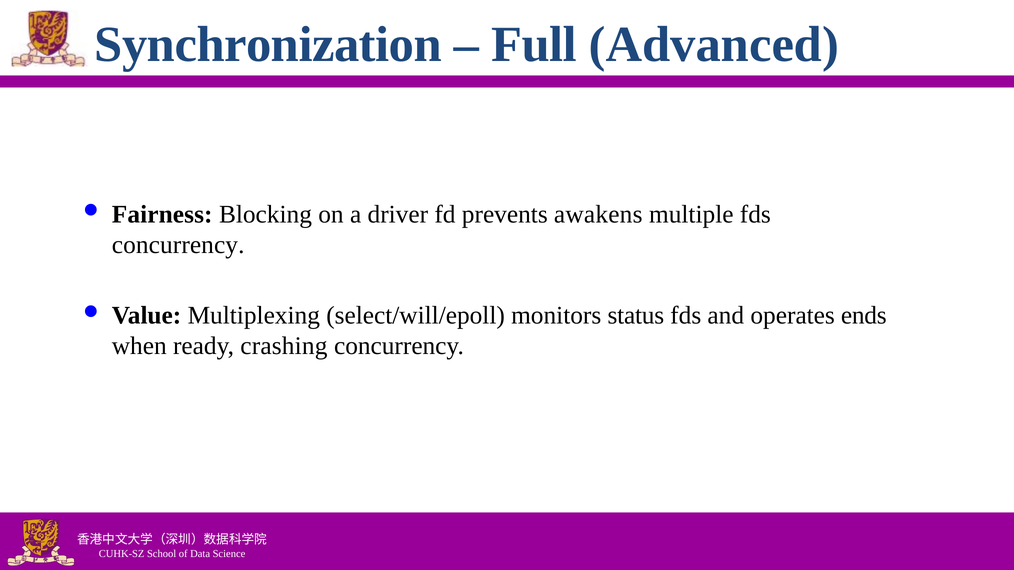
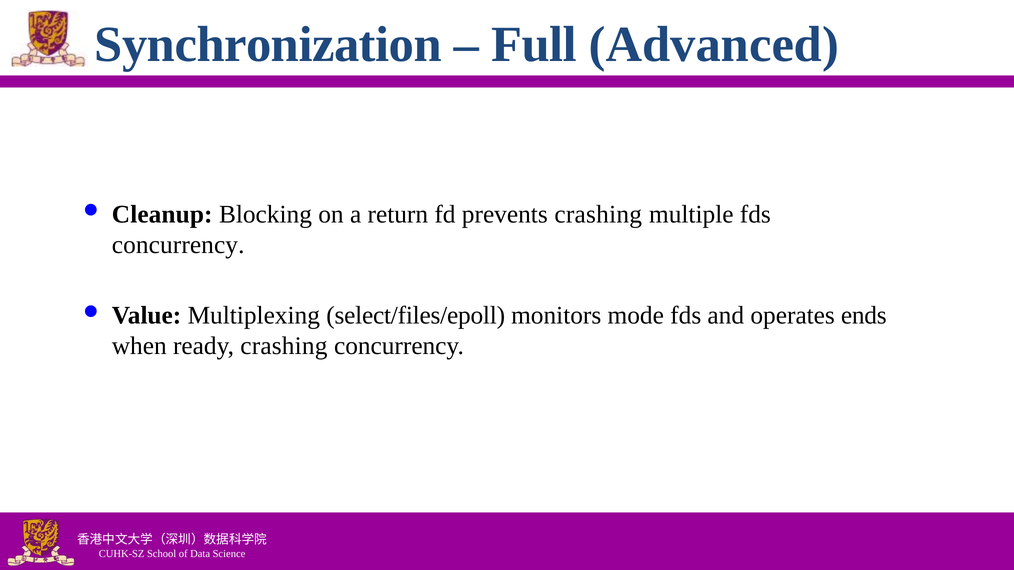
Fairness: Fairness -> Cleanup
driver: driver -> return
prevents awakens: awakens -> crashing
select/will/epoll: select/will/epoll -> select/files/epoll
status: status -> mode
